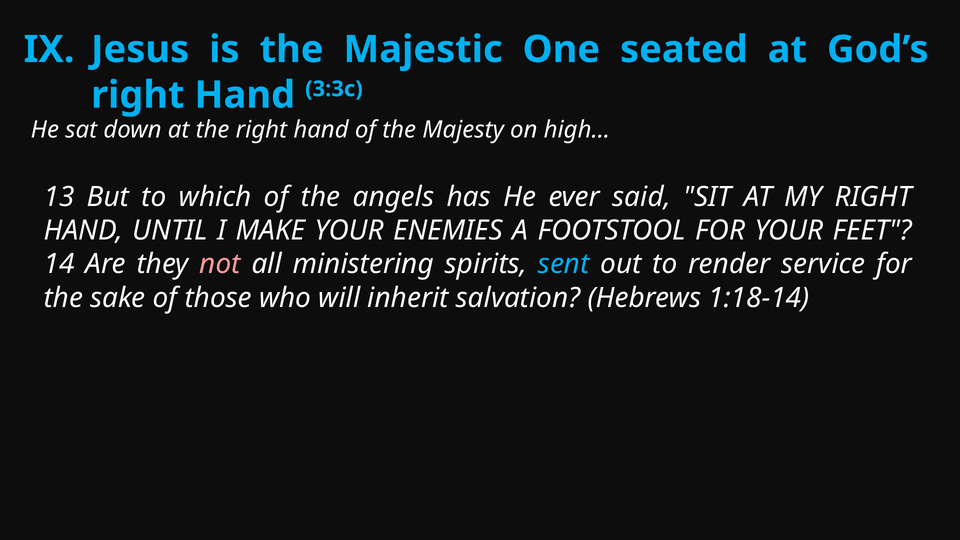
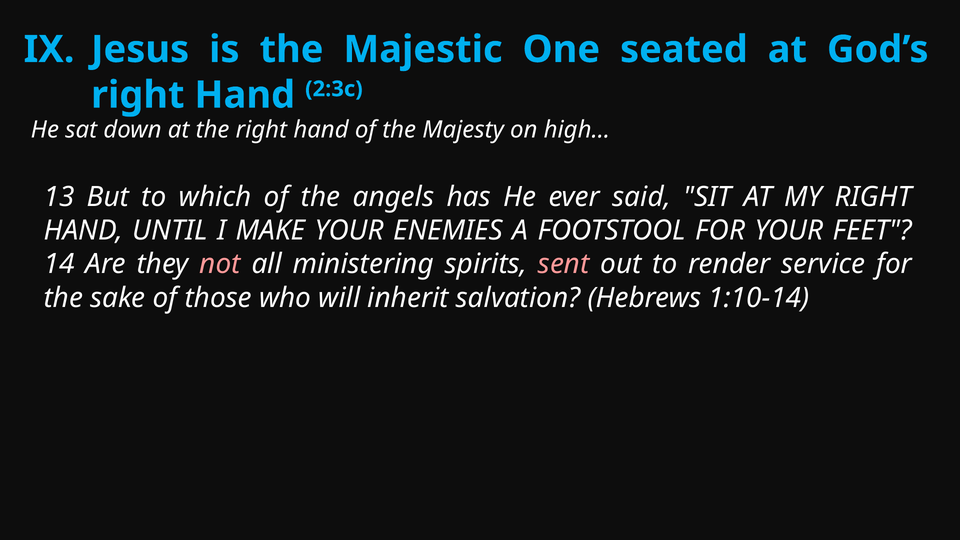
3:3c: 3:3c -> 2:3c
sent colour: light blue -> pink
1:18-14: 1:18-14 -> 1:10-14
